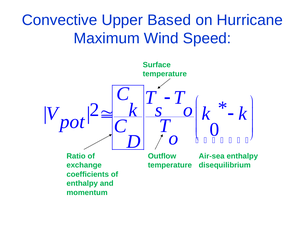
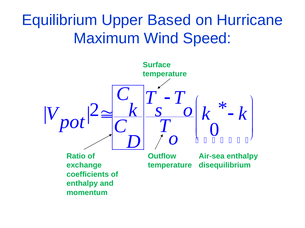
Convective: Convective -> Equilibrium
